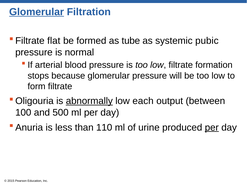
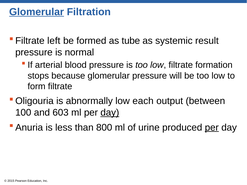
flat: flat -> left
pubic: pubic -> result
abnormally underline: present -> none
500: 500 -> 603
day at (110, 113) underline: none -> present
110: 110 -> 800
